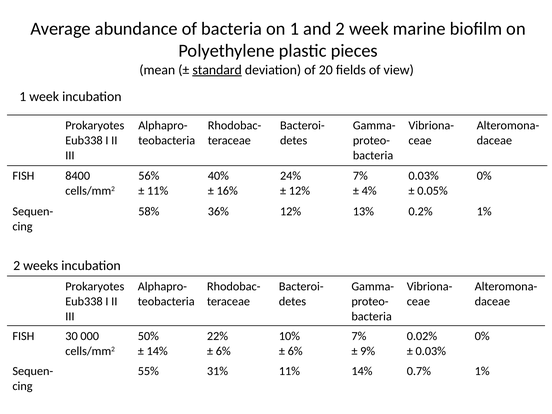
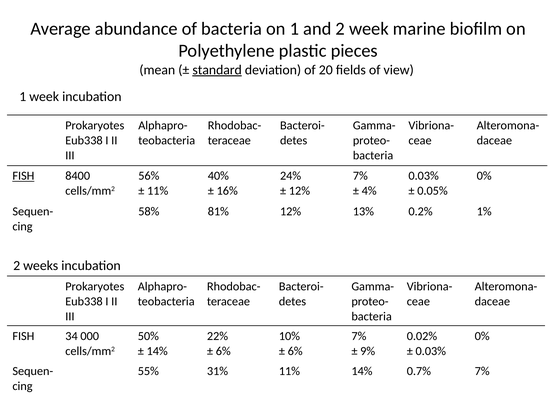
FISH at (23, 176) underline: none -> present
36%: 36% -> 81%
30: 30 -> 34
0.7% 1%: 1% -> 7%
